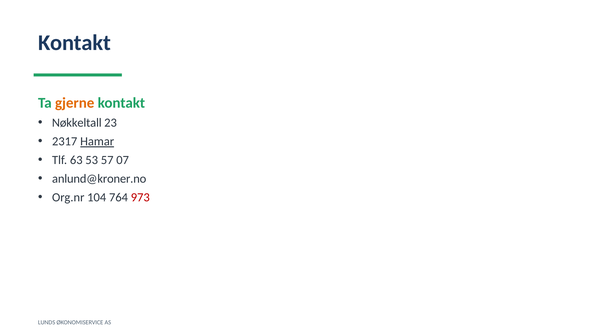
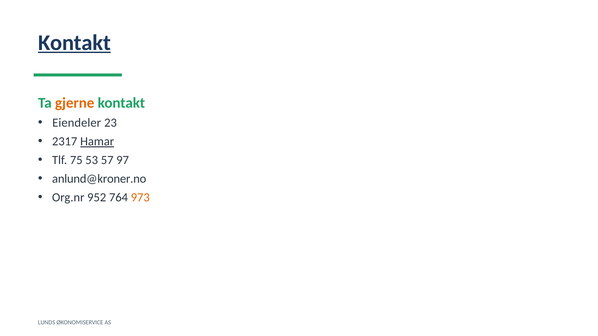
Kontakt at (74, 43) underline: none -> present
Nøkkeltall: Nøkkeltall -> Eiendeler
63: 63 -> 75
07: 07 -> 97
104: 104 -> 952
973 colour: red -> orange
